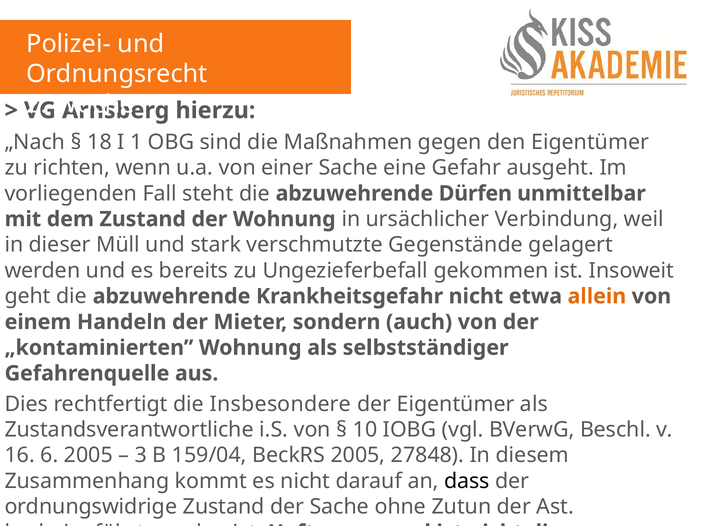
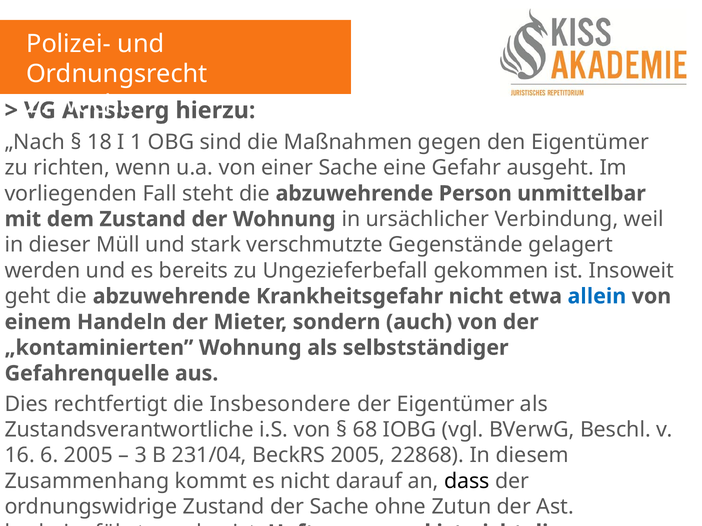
Dürfen: Dürfen -> Person
allein colour: orange -> blue
10: 10 -> 68
159/04: 159/04 -> 231/04
27848: 27848 -> 22868
